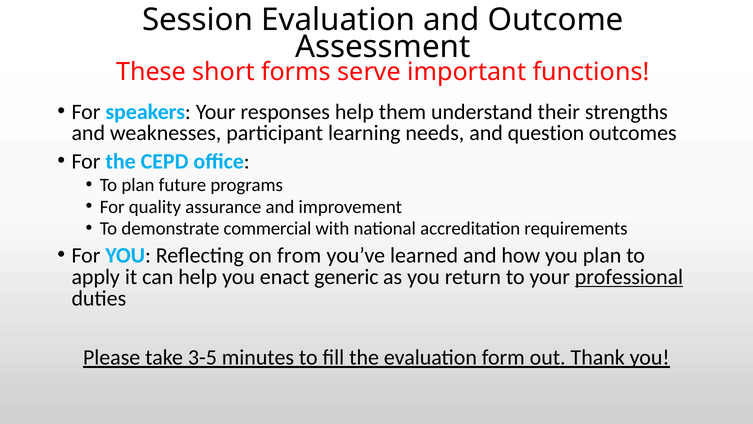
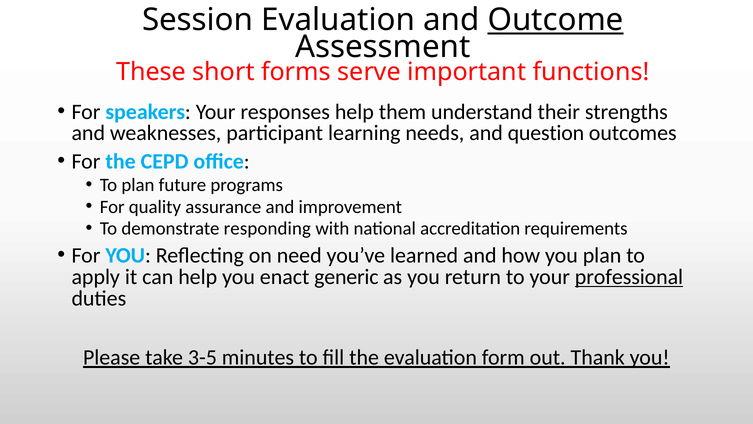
Outcome underline: none -> present
commercial: commercial -> responding
from: from -> need
